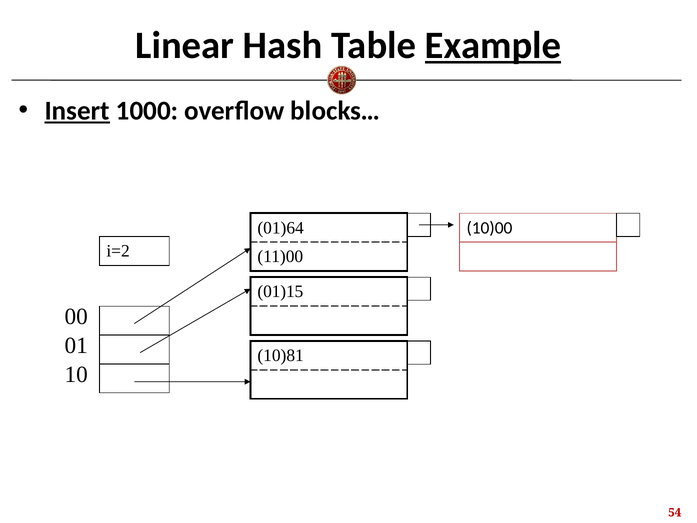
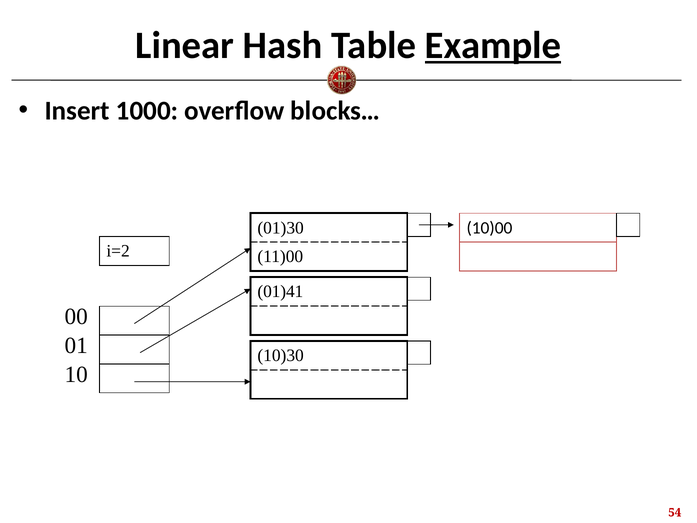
Insert underline: present -> none
01)64: 01)64 -> 01)30
01)15: 01)15 -> 01)41
10)81: 10)81 -> 10)30
